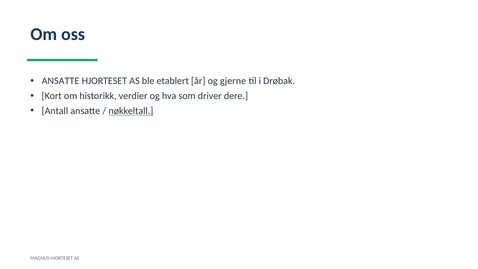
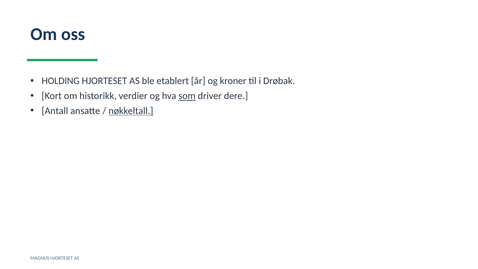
ANSATTE at (61, 81): ANSATTE -> HOLDING
gjerne: gjerne -> kroner
som underline: none -> present
